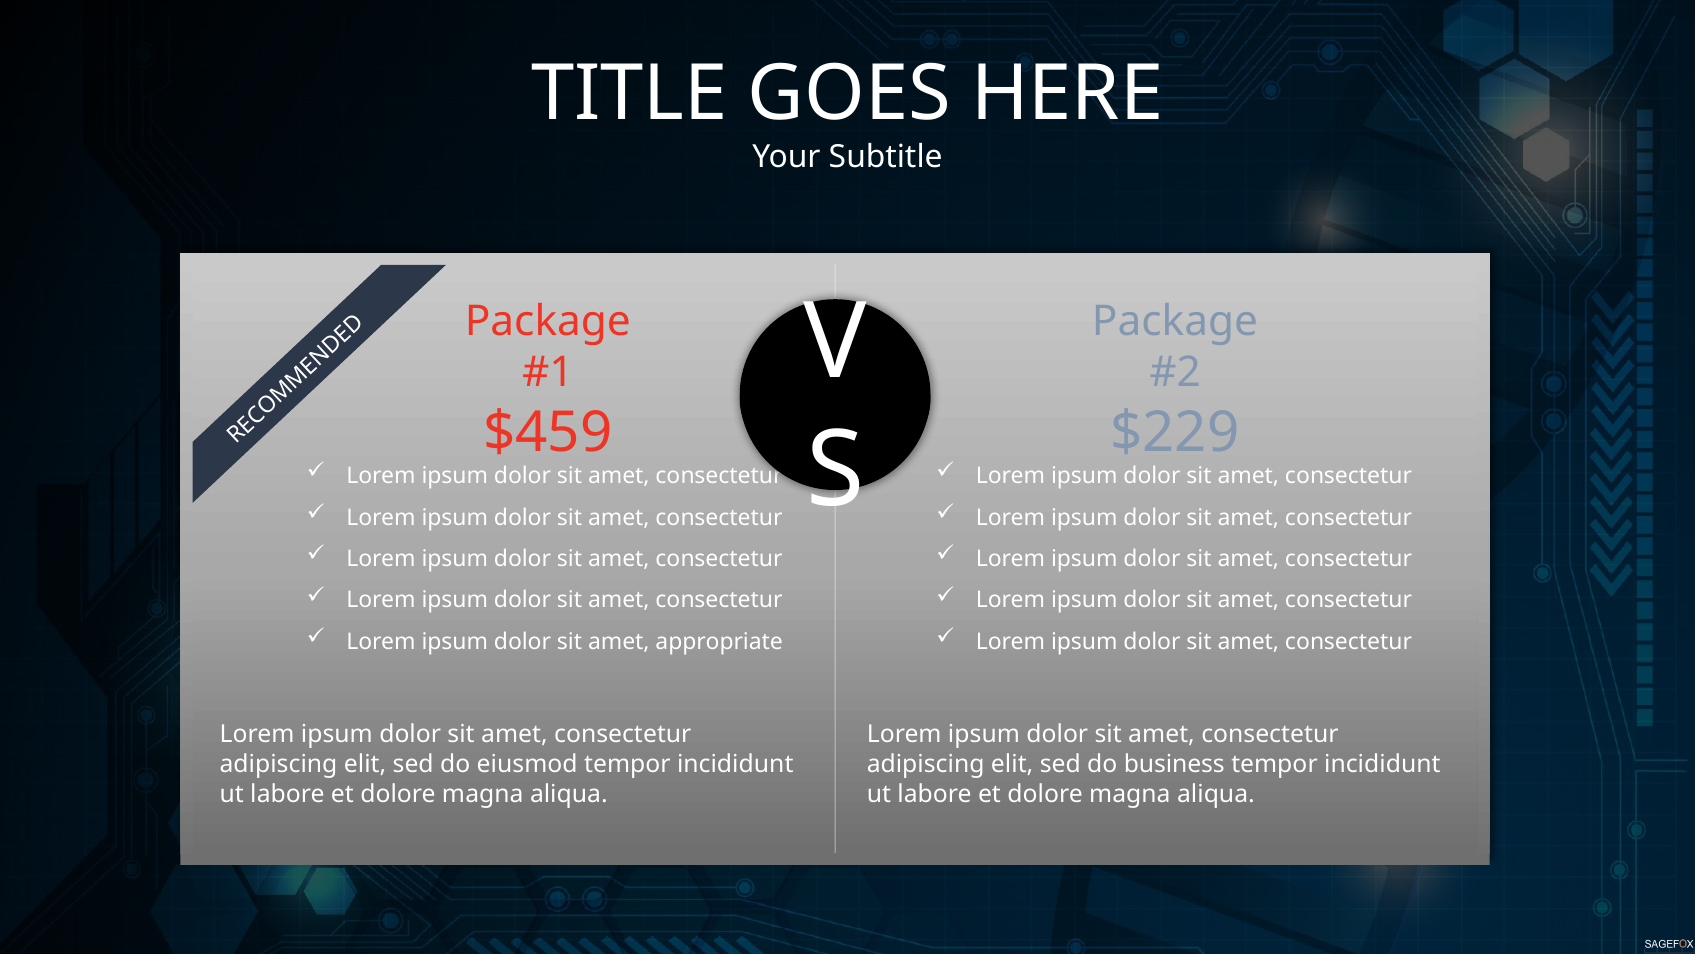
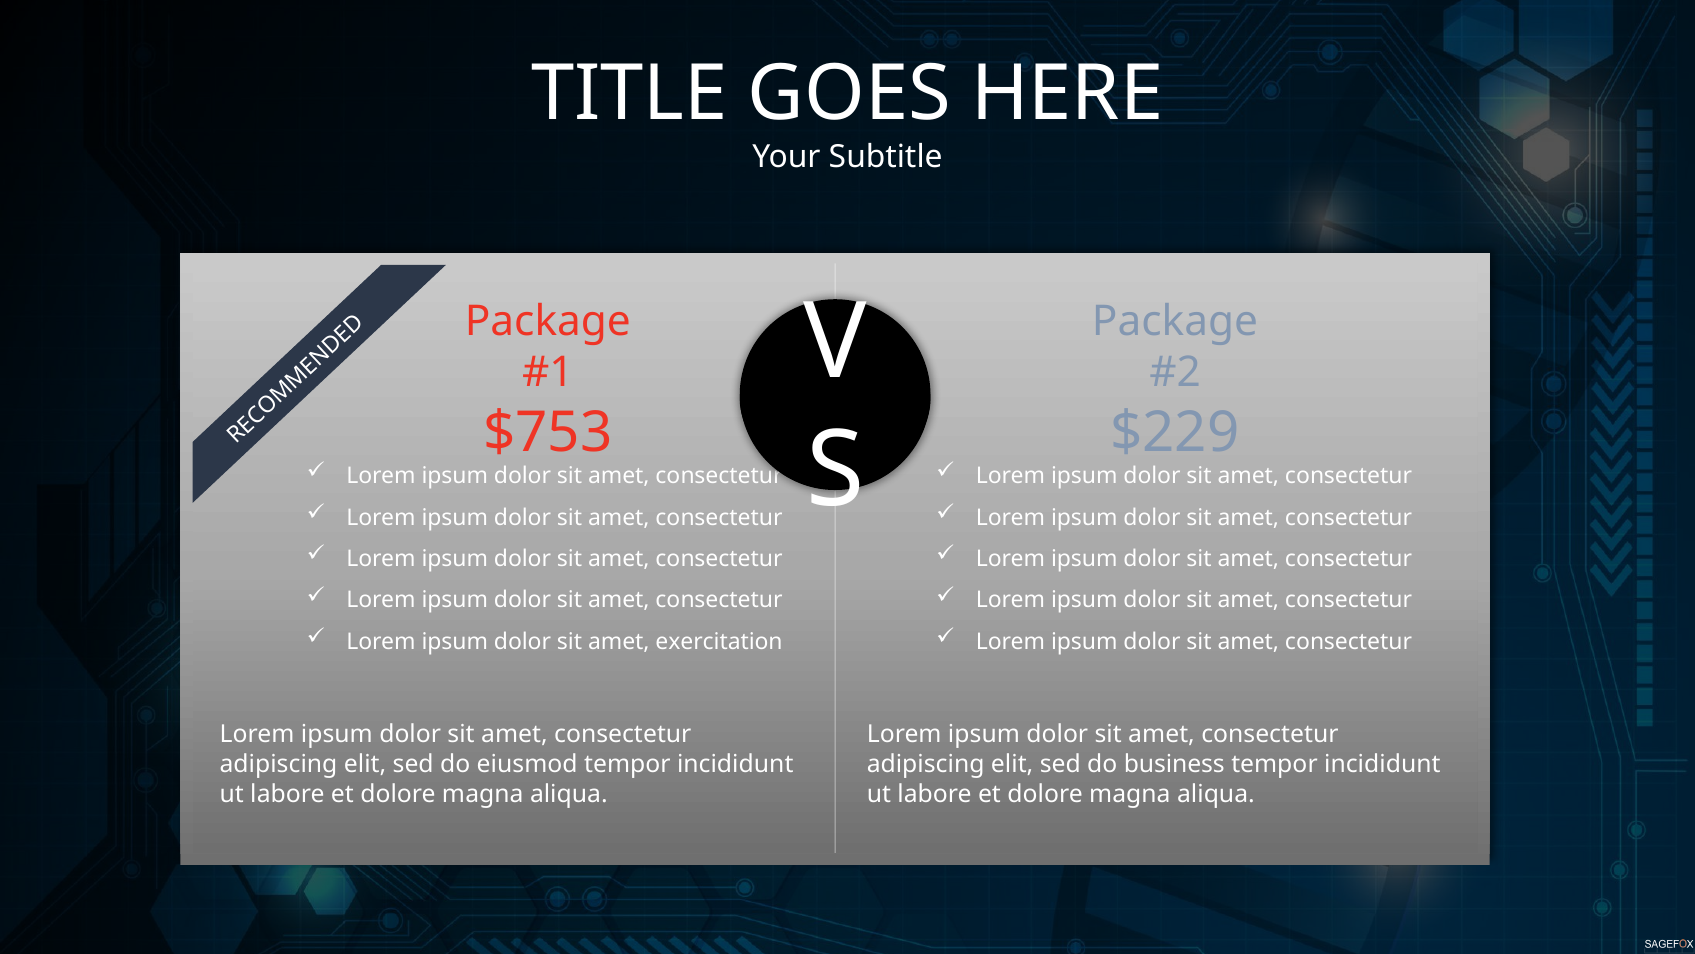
$459: $459 -> $753
appropriate: appropriate -> exercitation
